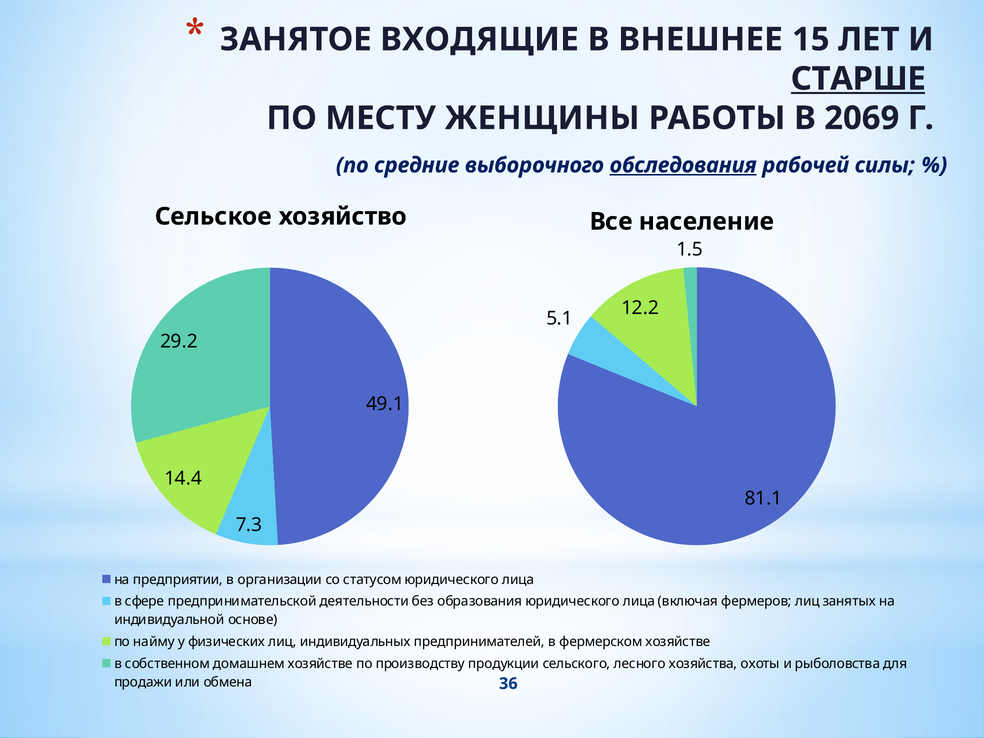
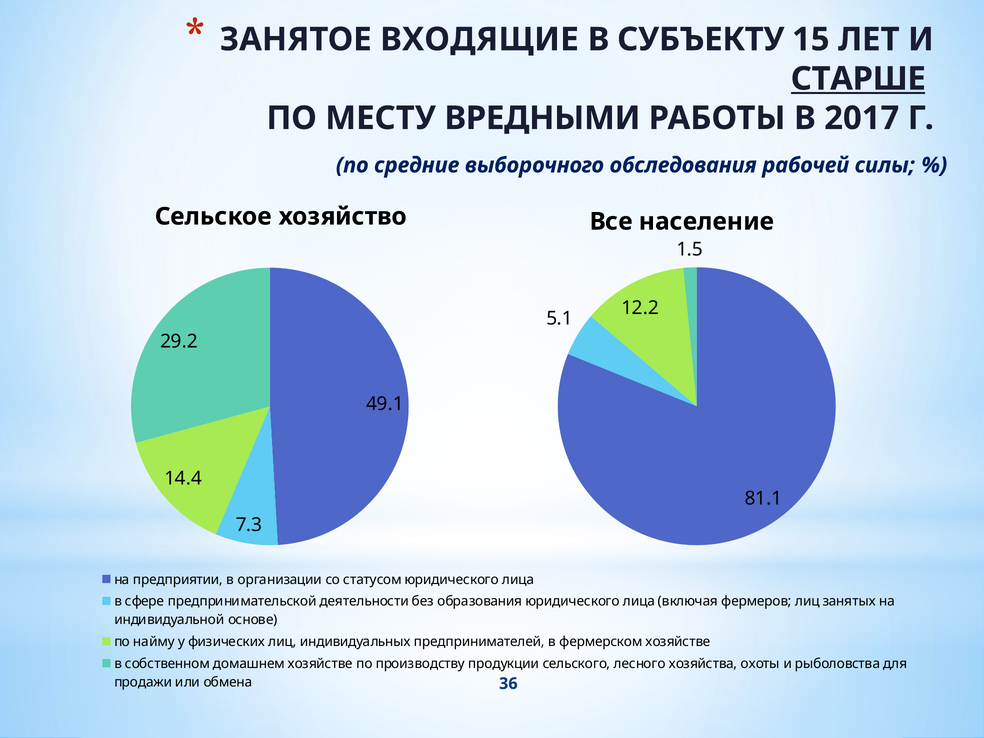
ВНЕШНЕЕ: ВНЕШНЕЕ -> СУБЪЕКТУ
ЖЕНЩИНЫ: ЖЕНЩИНЫ -> ВРЕДНЫМИ
2069: 2069 -> 2017
обследования underline: present -> none
